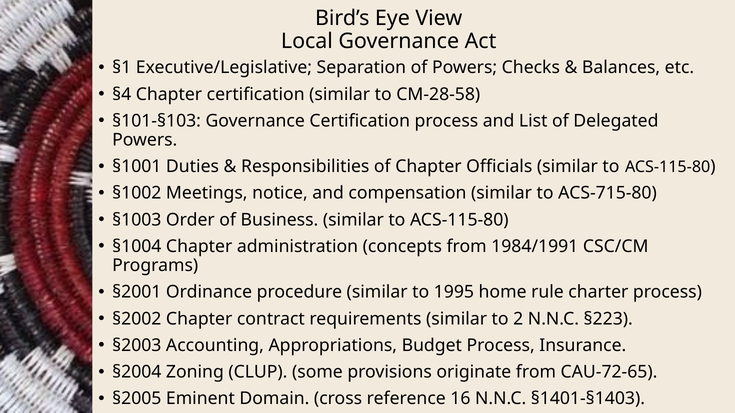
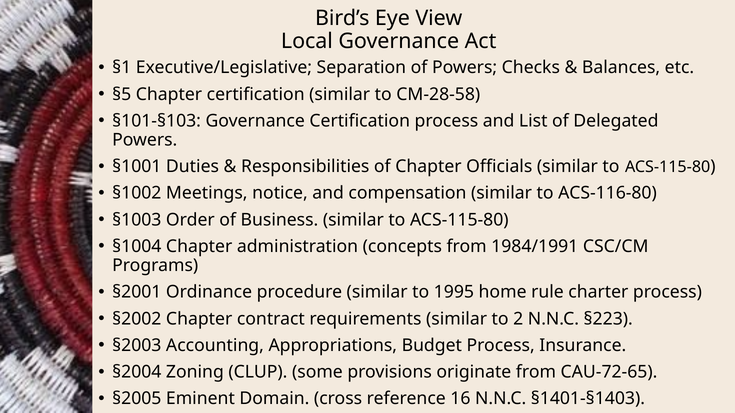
§4: §4 -> §5
ACS-715-80: ACS-715-80 -> ACS-116-80
